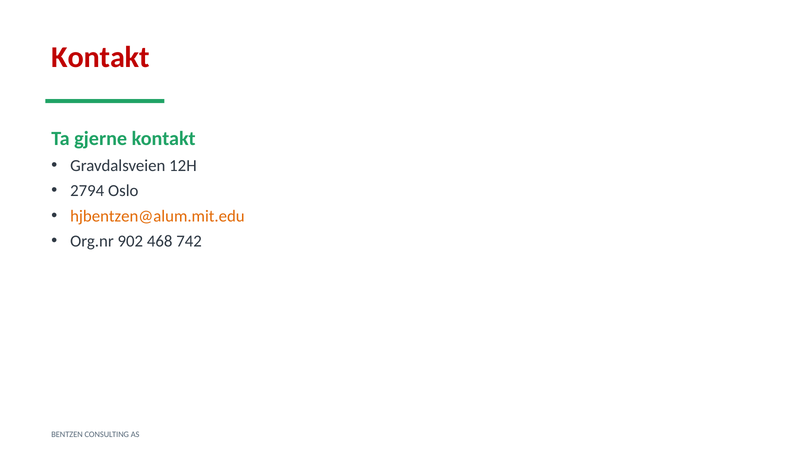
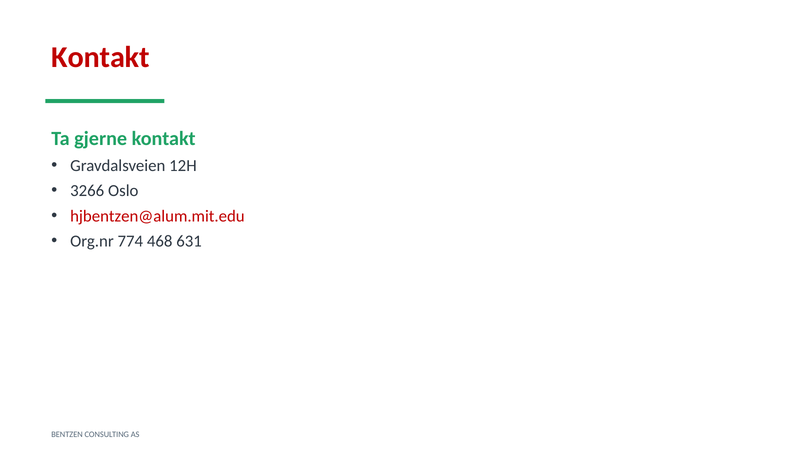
2794: 2794 -> 3266
hjbentzen@alum.mit.edu colour: orange -> red
902: 902 -> 774
742: 742 -> 631
